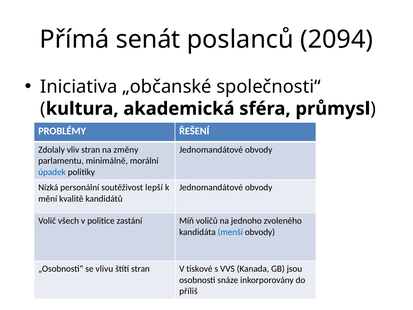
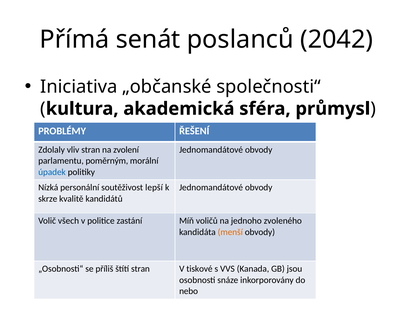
2094: 2094 -> 2042
změny: změny -> zvolení
minimálně: minimálně -> poměrným
mění: mění -> skrze
menší colour: blue -> orange
vlivu: vlivu -> příliš
příliš: příliš -> nebo
